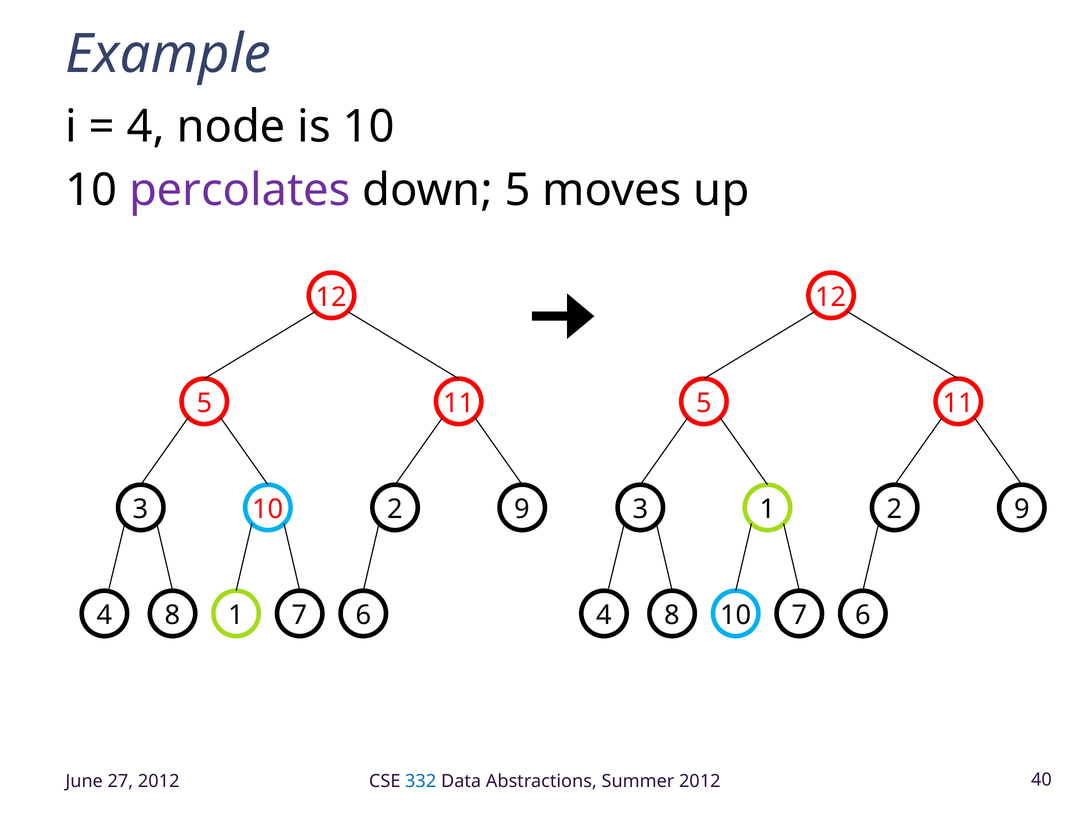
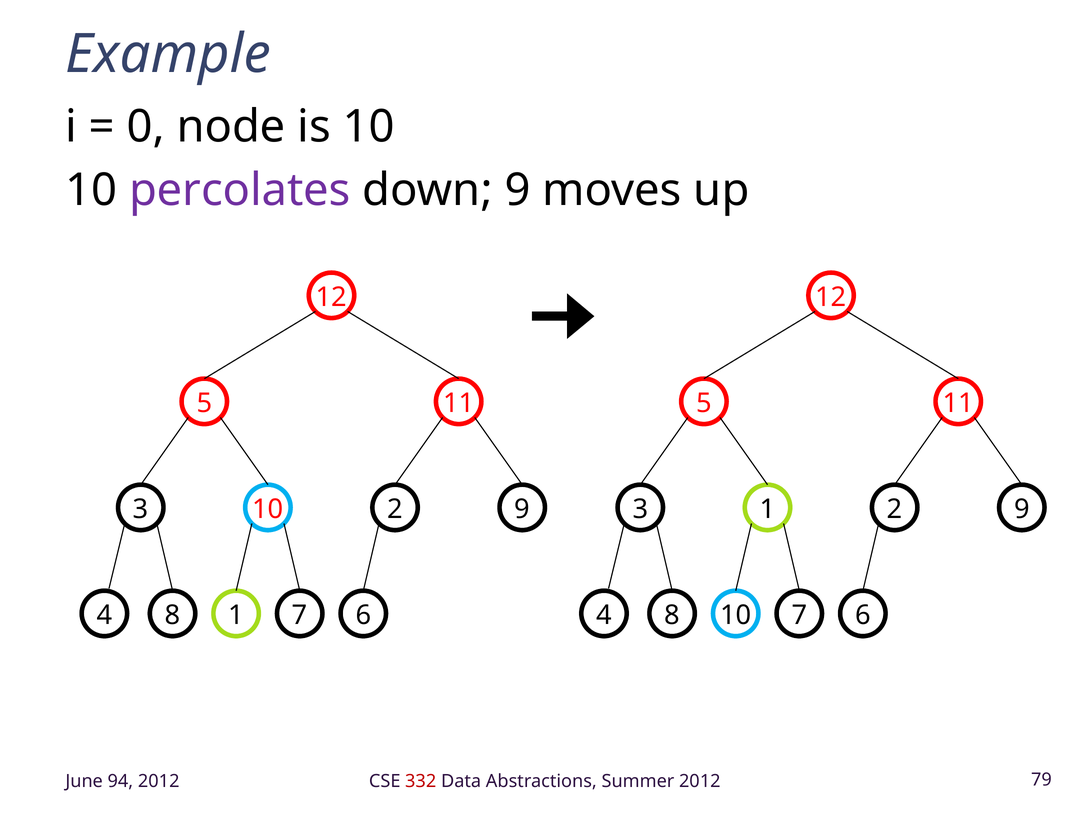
4 at (146, 127): 4 -> 0
down 5: 5 -> 9
27: 27 -> 94
332 colour: blue -> red
40: 40 -> 79
